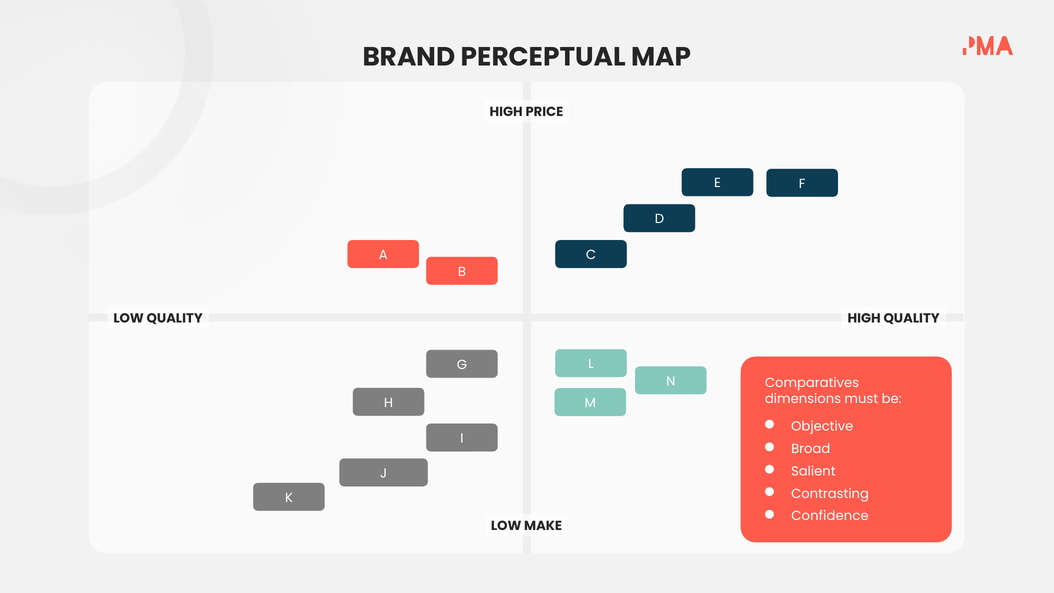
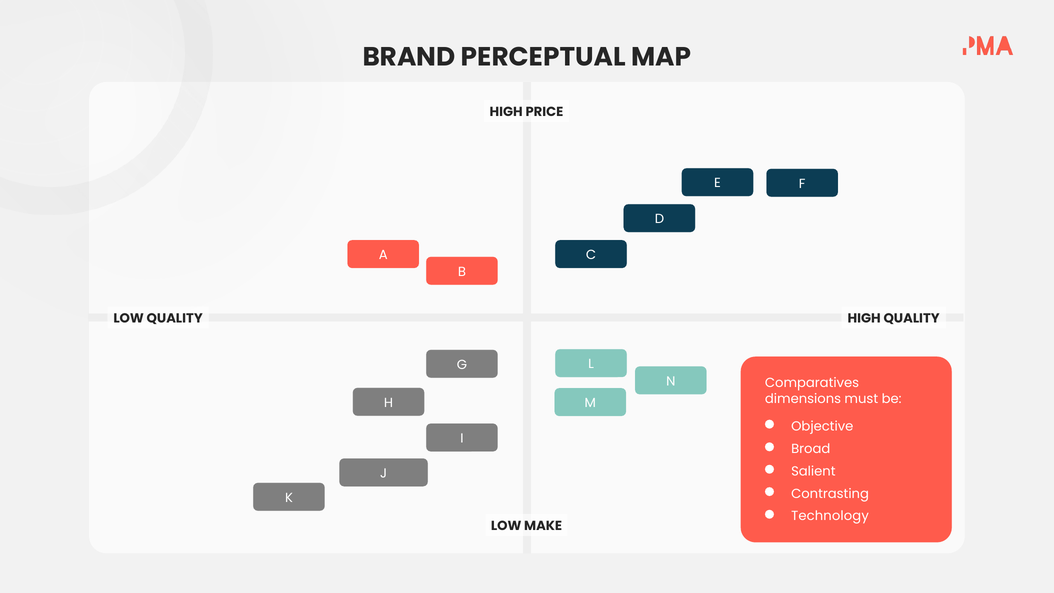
Confidence: Confidence -> Technology
